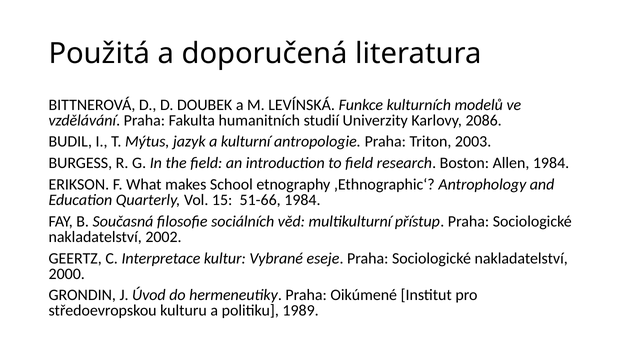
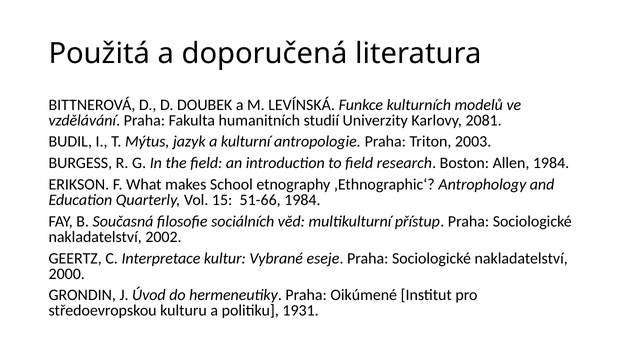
2086: 2086 -> 2081
1989: 1989 -> 1931
